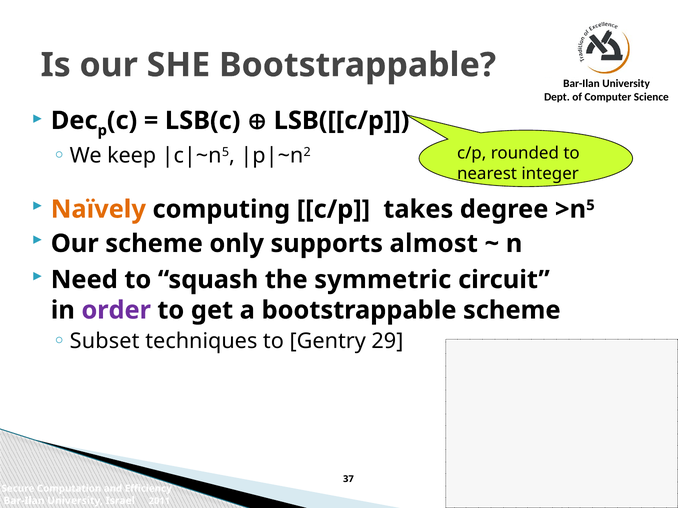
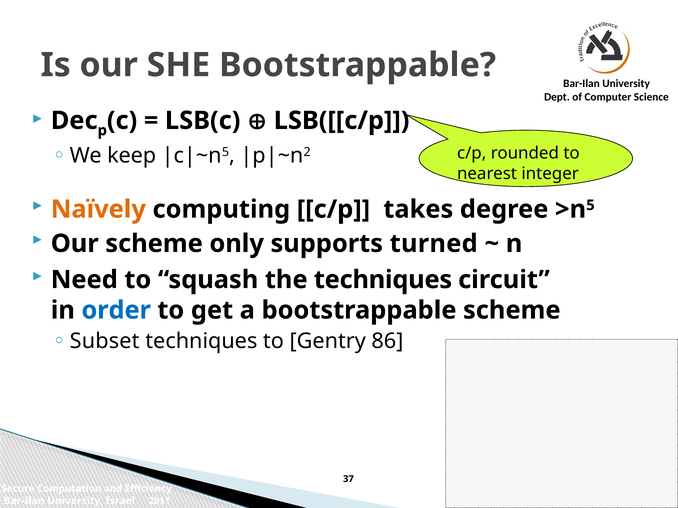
almost: almost -> turned
the symmetric: symmetric -> techniques
order colour: purple -> blue
29: 29 -> 86
